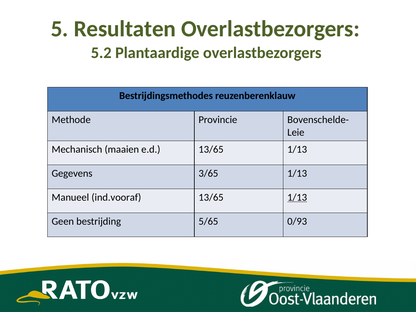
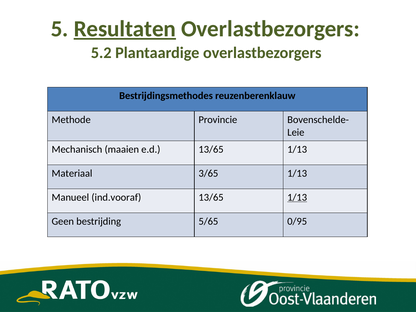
Resultaten underline: none -> present
Gegevens: Gegevens -> Materiaal
0/93: 0/93 -> 0/95
